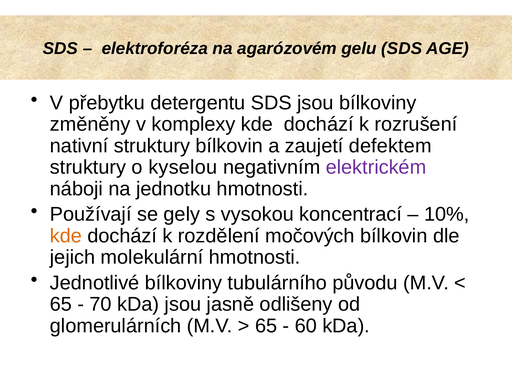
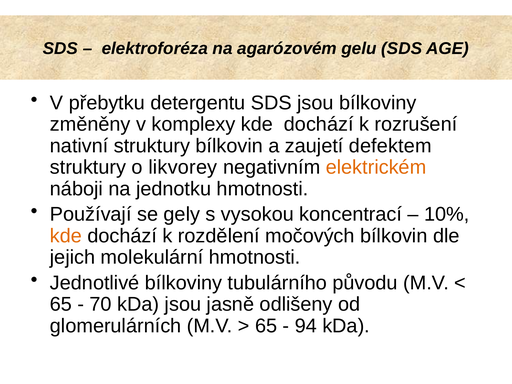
kyselou: kyselou -> likvorey
elektrickém colour: purple -> orange
60: 60 -> 94
